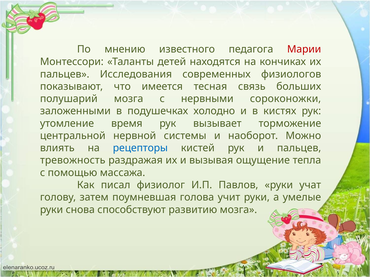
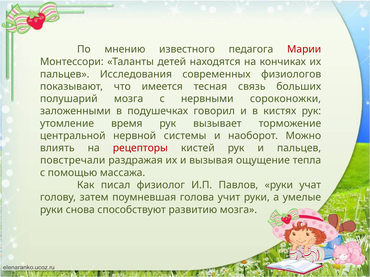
холодно: холодно -> говорил
рецепторы colour: blue -> red
тревожность: тревожность -> повстречали
